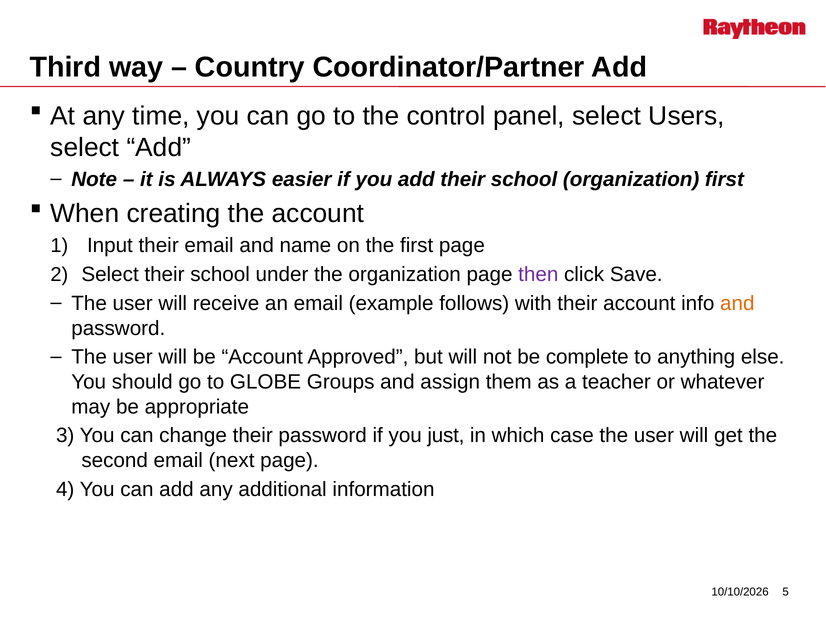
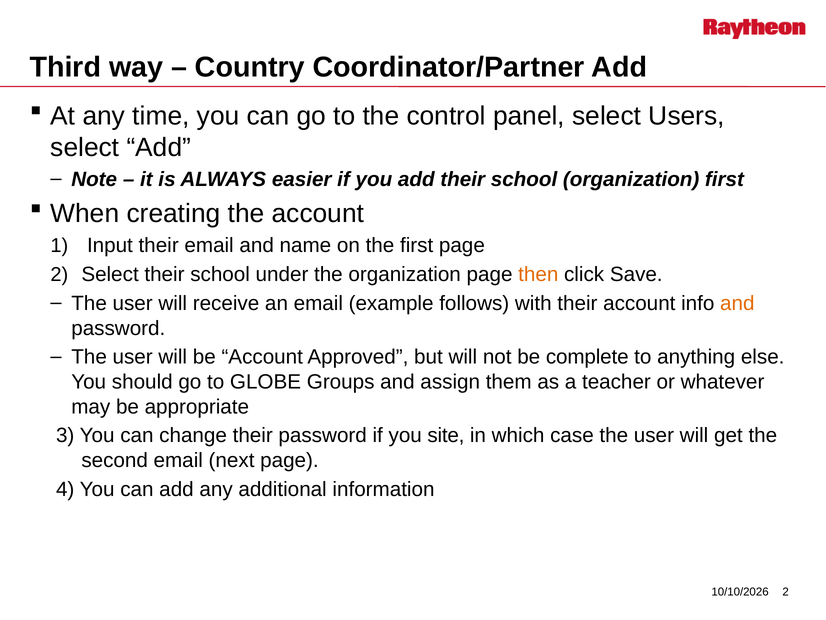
then colour: purple -> orange
just: just -> site
5 at (786, 591): 5 -> 2
